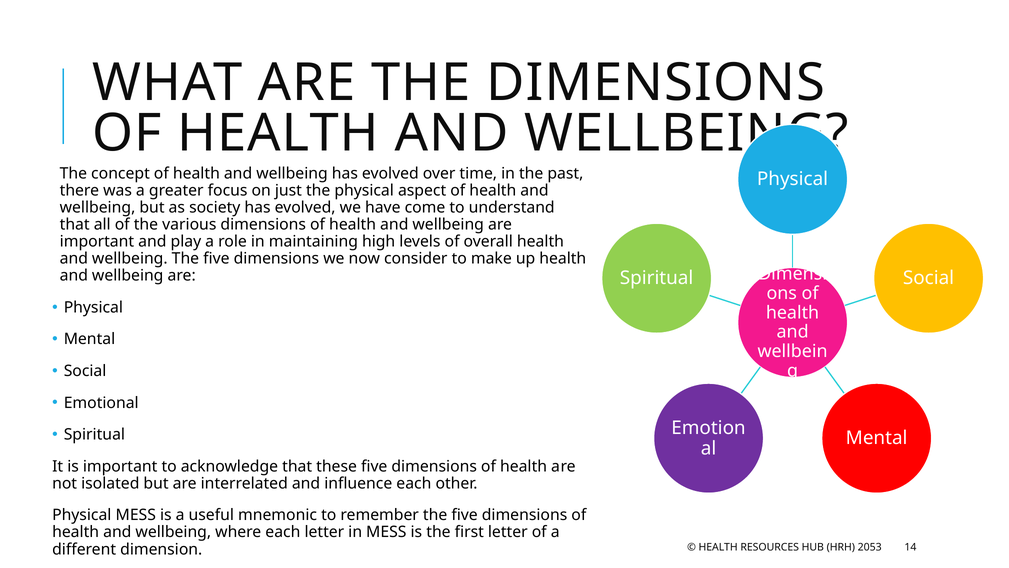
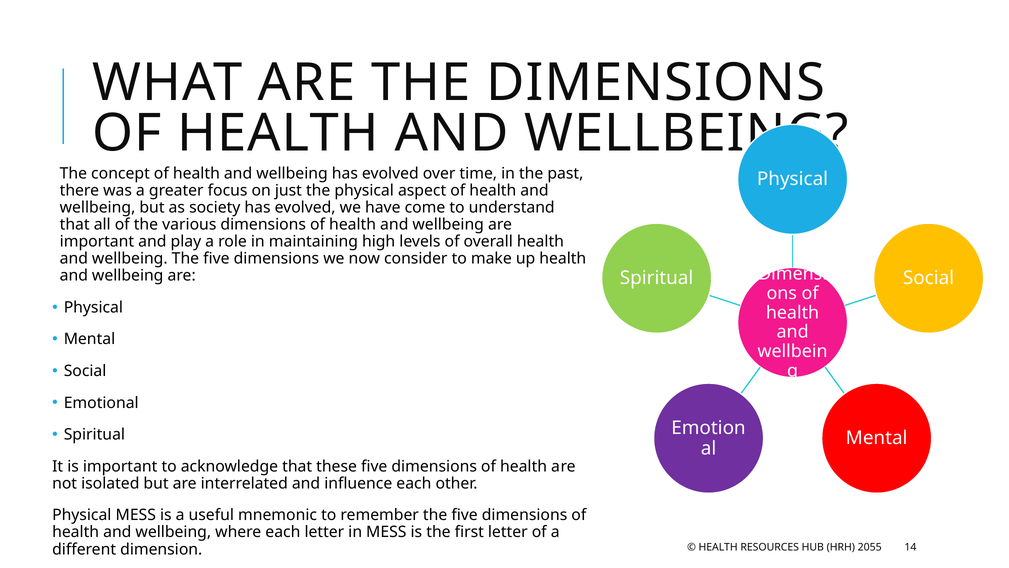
2053: 2053 -> 2055
